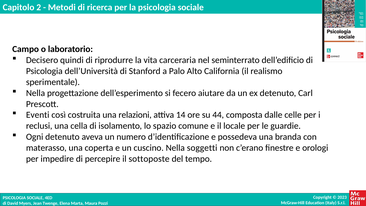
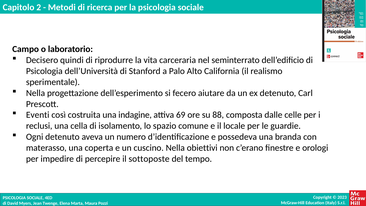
relazioni: relazioni -> indagine
14: 14 -> 69
44: 44 -> 88
soggetti: soggetti -> obiettivi
